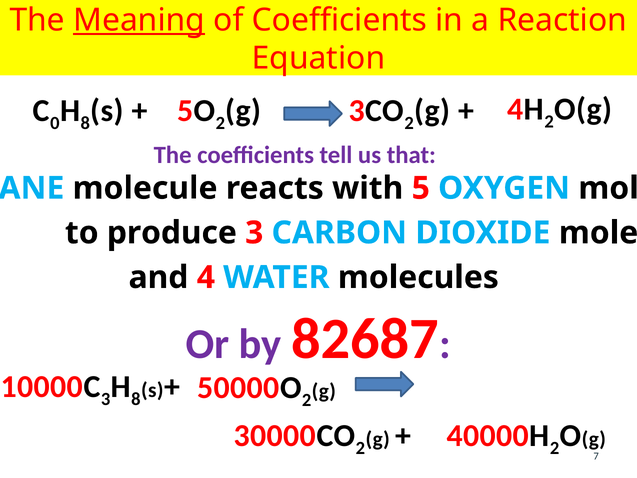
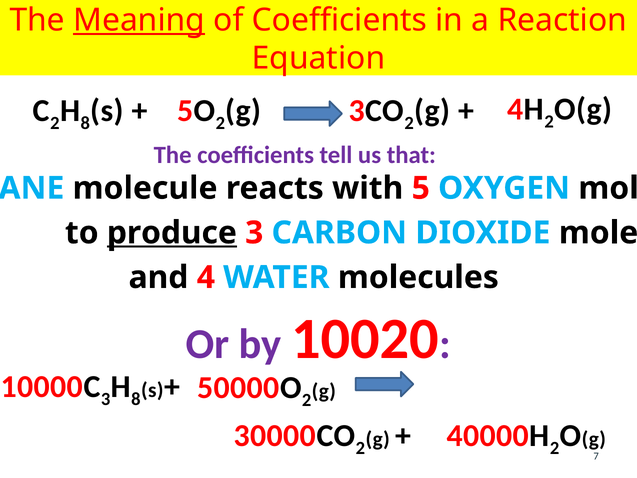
0 at (55, 123): 0 -> 2
produce underline: none -> present
82687: 82687 -> 10020
